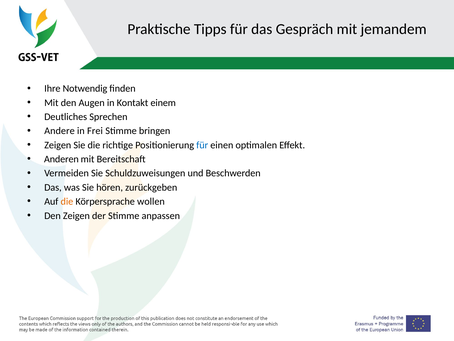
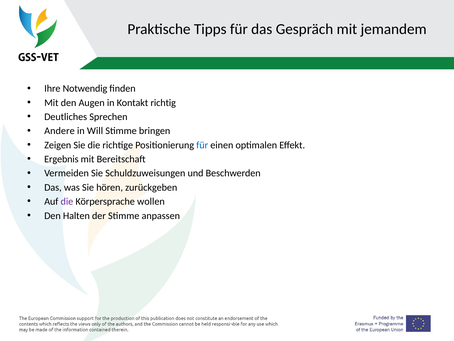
einem: einem -> richtig
Frei: Frei -> Will
Anderen: Anderen -> Ergebnis
die at (67, 201) colour: orange -> purple
Den Zeigen: Zeigen -> Halten
